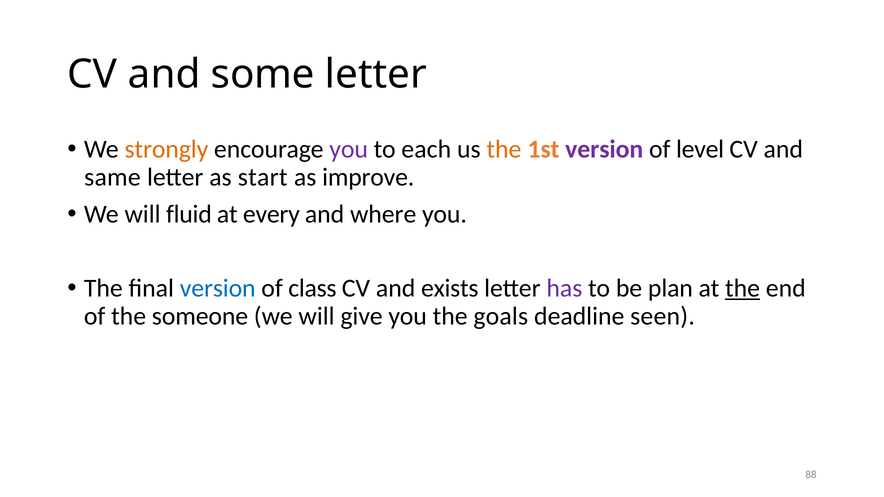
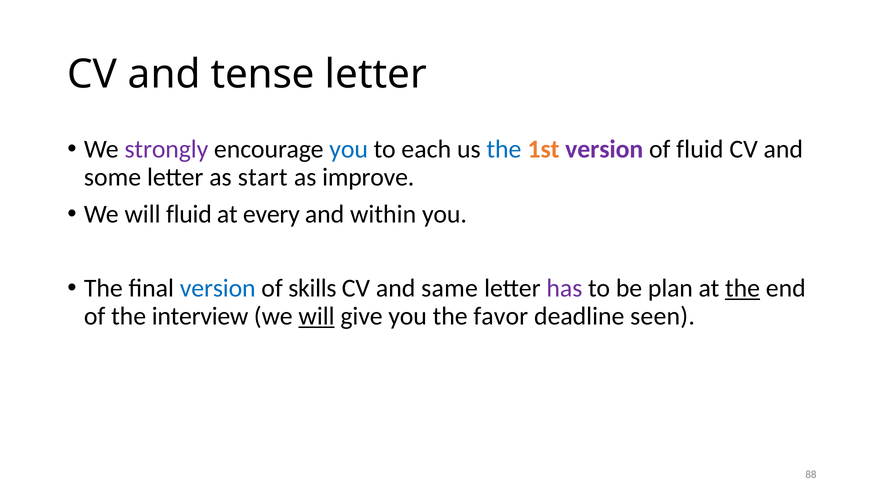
some: some -> tense
strongly colour: orange -> purple
you at (349, 149) colour: purple -> blue
the at (504, 149) colour: orange -> blue
of level: level -> fluid
same: same -> some
where: where -> within
class: class -> skills
exists: exists -> same
someone: someone -> interview
will at (317, 316) underline: none -> present
goals: goals -> favor
